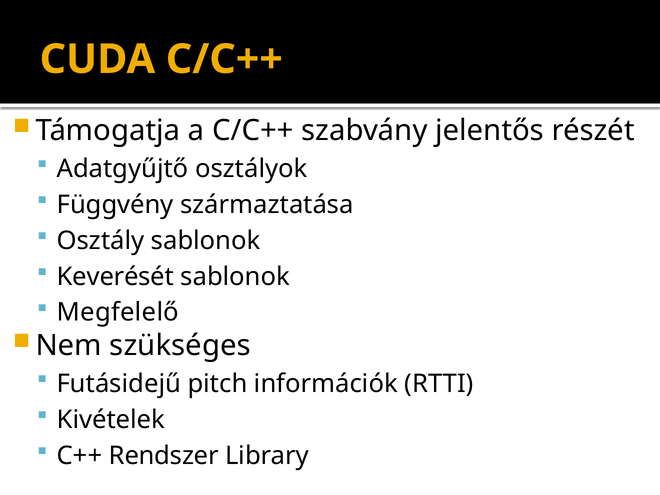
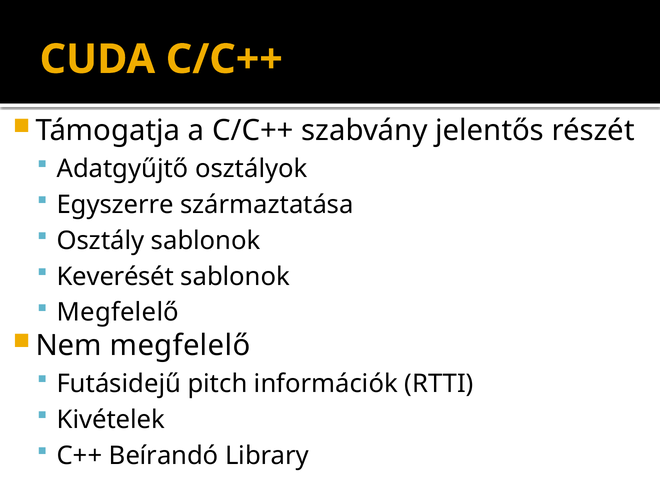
Függvény: Függvény -> Egyszerre
Nem szükséges: szükséges -> megfelelő
Rendszer: Rendszer -> Beírandó
